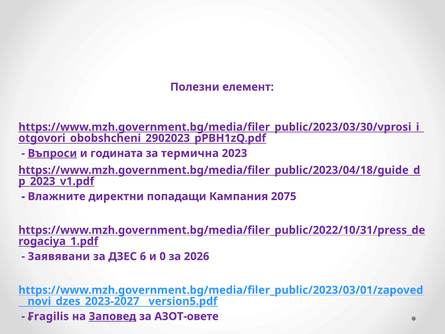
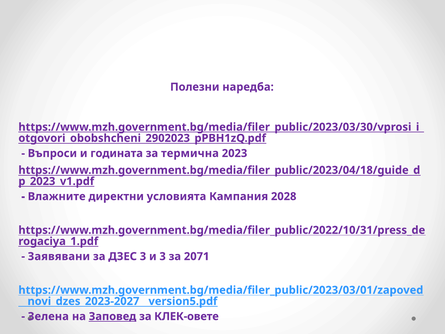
елемент: елемент -> наредба
Въпроси underline: present -> none
попадащи: попадащи -> условията
2075: 2075 -> 2028
ДЗЕС 6: 6 -> 3
и 0: 0 -> 3
2026: 2026 -> 2071
Fragilis: Fragilis -> Зелена
АЗОТ-овете: АЗОТ-овете -> КЛЕК-овете
